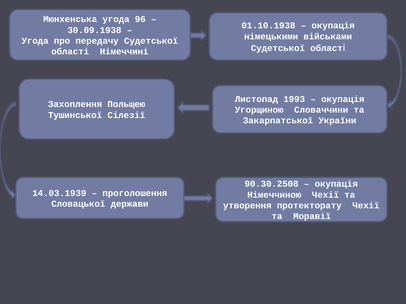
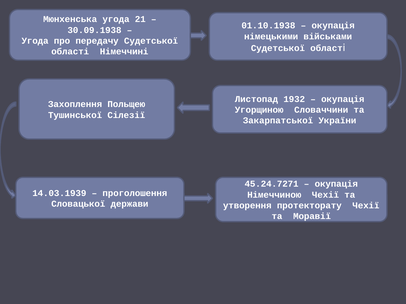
96: 96 -> 21
1993: 1993 -> 1932
90.30.2508: 90.30.2508 -> 45.24.7271
